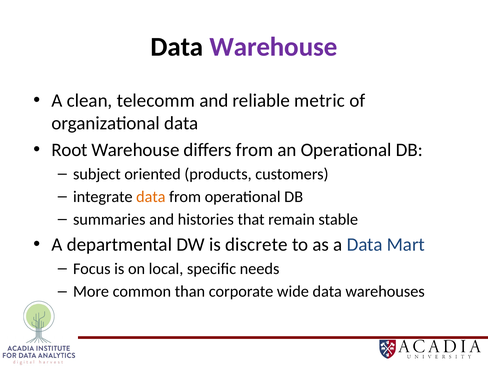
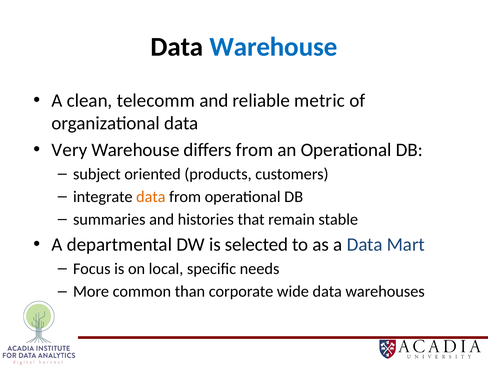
Warehouse at (273, 47) colour: purple -> blue
Root: Root -> Very
discrete: discrete -> selected
